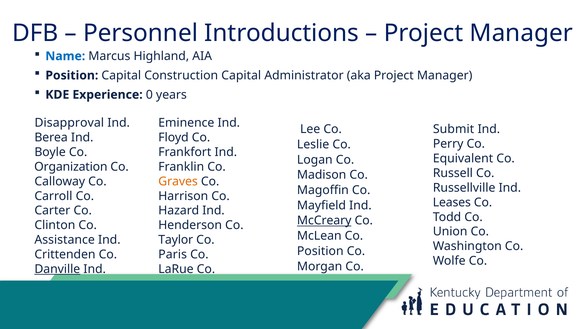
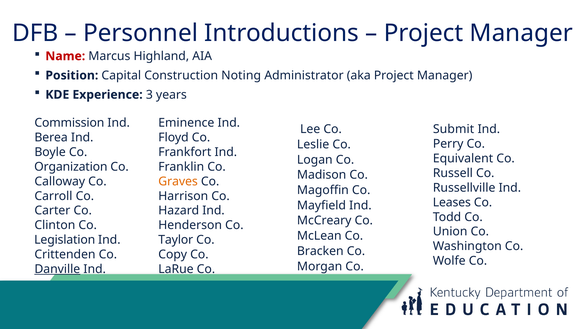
Name colour: blue -> red
Construction Capital: Capital -> Noting
0: 0 -> 3
Disapproval: Disapproval -> Commission
McCreary underline: present -> none
Assistance: Assistance -> Legislation
Position at (320, 251): Position -> Bracken
Paris: Paris -> Copy
